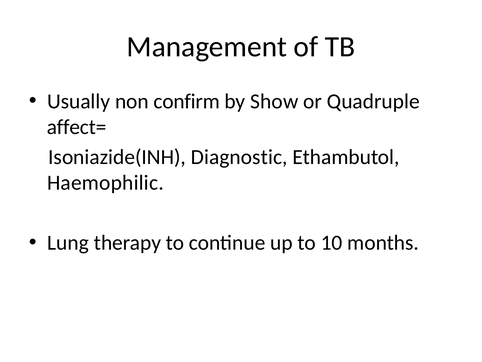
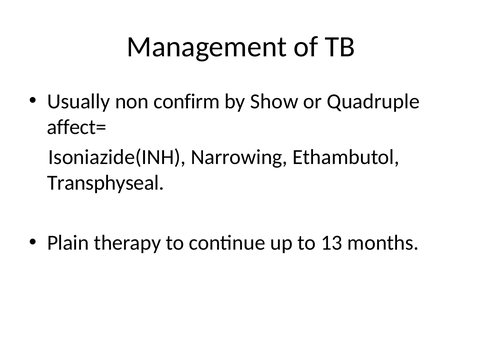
Diagnostic: Diagnostic -> Narrowing
Haemophilic: Haemophilic -> Transphyseal
Lung: Lung -> Plain
10: 10 -> 13
